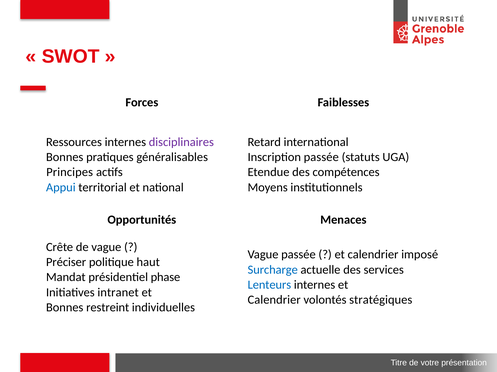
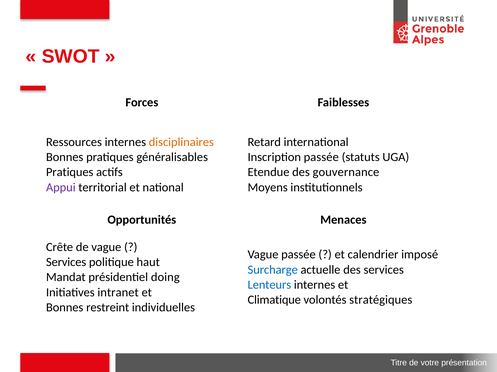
disciplinaires colour: purple -> orange
Principes at (70, 173): Principes -> Pratiques
compétences: compétences -> gouvernance
Appui colour: blue -> purple
Préciser at (66, 263): Préciser -> Services
phase: phase -> doing
Calendrier at (274, 300): Calendrier -> Climatique
